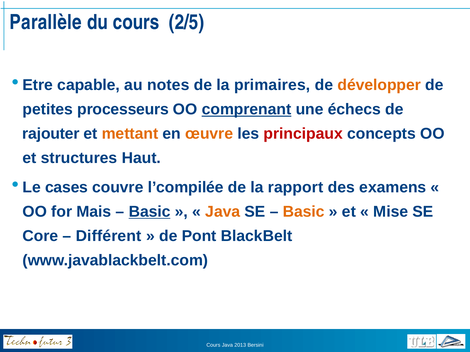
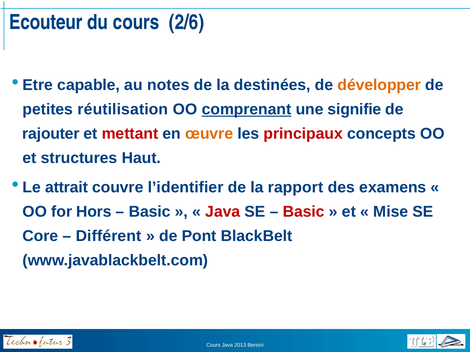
Parallèle: Parallèle -> Ecouteur
2/5: 2/5 -> 2/6
primaires: primaires -> destinées
processeurs: processeurs -> réutilisation
échecs: échecs -> signifie
mettant colour: orange -> red
cases: cases -> attrait
l’compilée: l’compilée -> l’identifier
Mais: Mais -> Hors
Basic at (150, 212) underline: present -> none
Java at (223, 212) colour: orange -> red
Basic at (304, 212) colour: orange -> red
